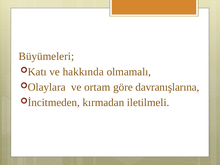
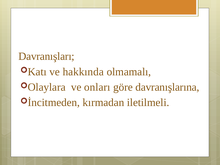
Büyümeleri: Büyümeleri -> Davranışları
ortam: ortam -> onları
